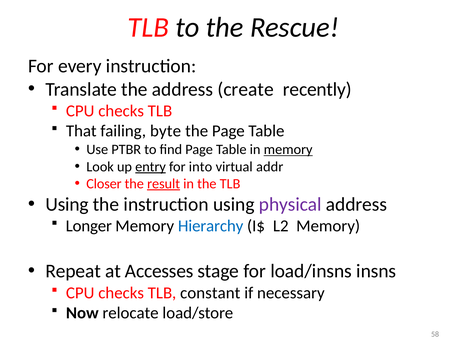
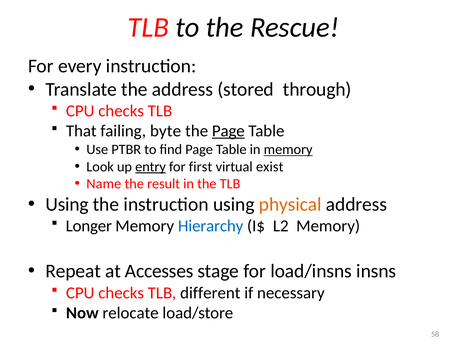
create: create -> stored
recently: recently -> through
Page at (228, 131) underline: none -> present
into: into -> first
addr: addr -> exist
Closer: Closer -> Name
result underline: present -> none
physical colour: purple -> orange
constant: constant -> different
